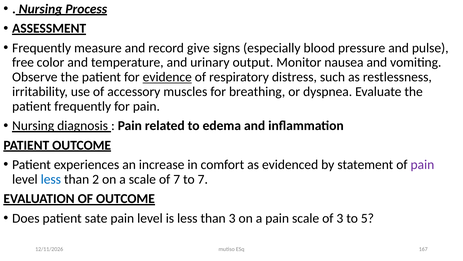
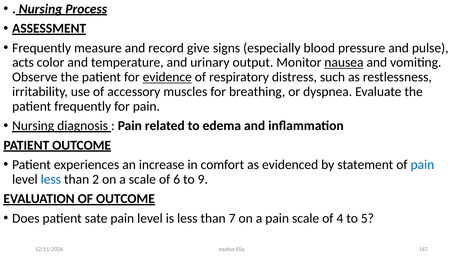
free: free -> acts
nausea underline: none -> present
pain at (422, 164) colour: purple -> blue
of 7: 7 -> 6
to 7: 7 -> 9
than 3: 3 -> 7
of 3: 3 -> 4
